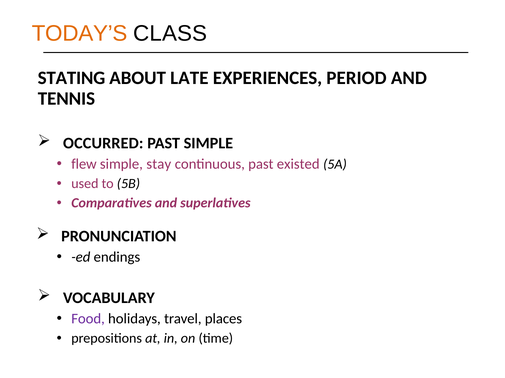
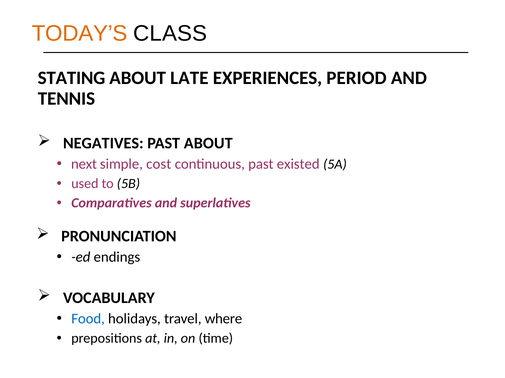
OCCURRED: OCCURRED -> NEGATIVES
PAST SIMPLE: SIMPLE -> ABOUT
flew: flew -> next
stay: stay -> cost
Food colour: purple -> blue
places: places -> where
